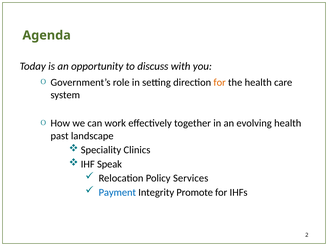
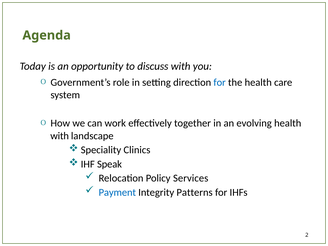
for at (220, 82) colour: orange -> blue
past at (60, 136): past -> with
Promote: Promote -> Patterns
